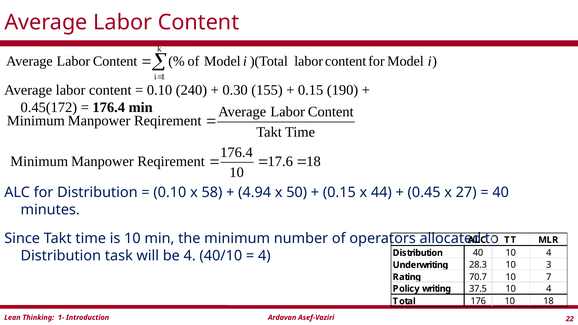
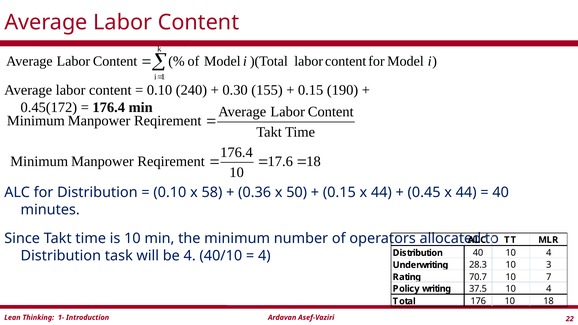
4.94: 4.94 -> 0.36
0.45 x 27: 27 -> 44
